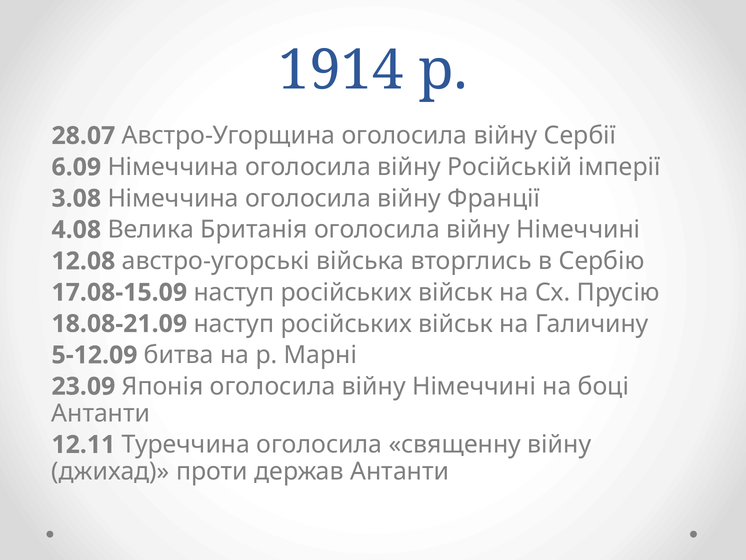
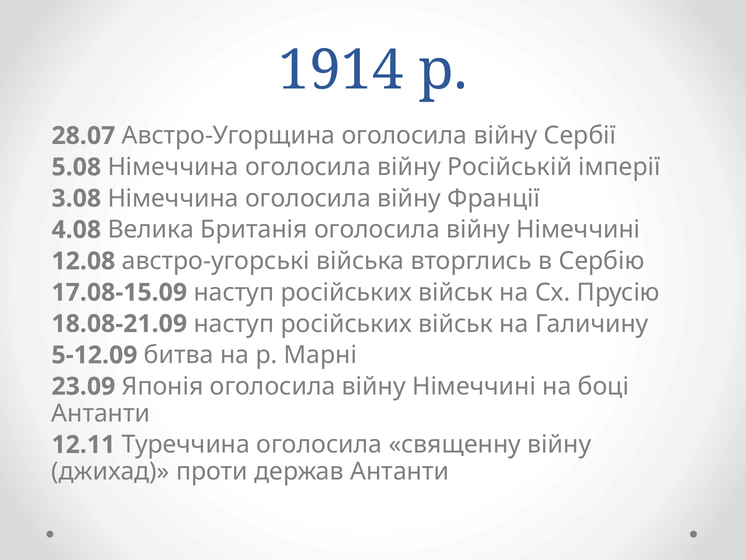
6.09: 6.09 -> 5.08
